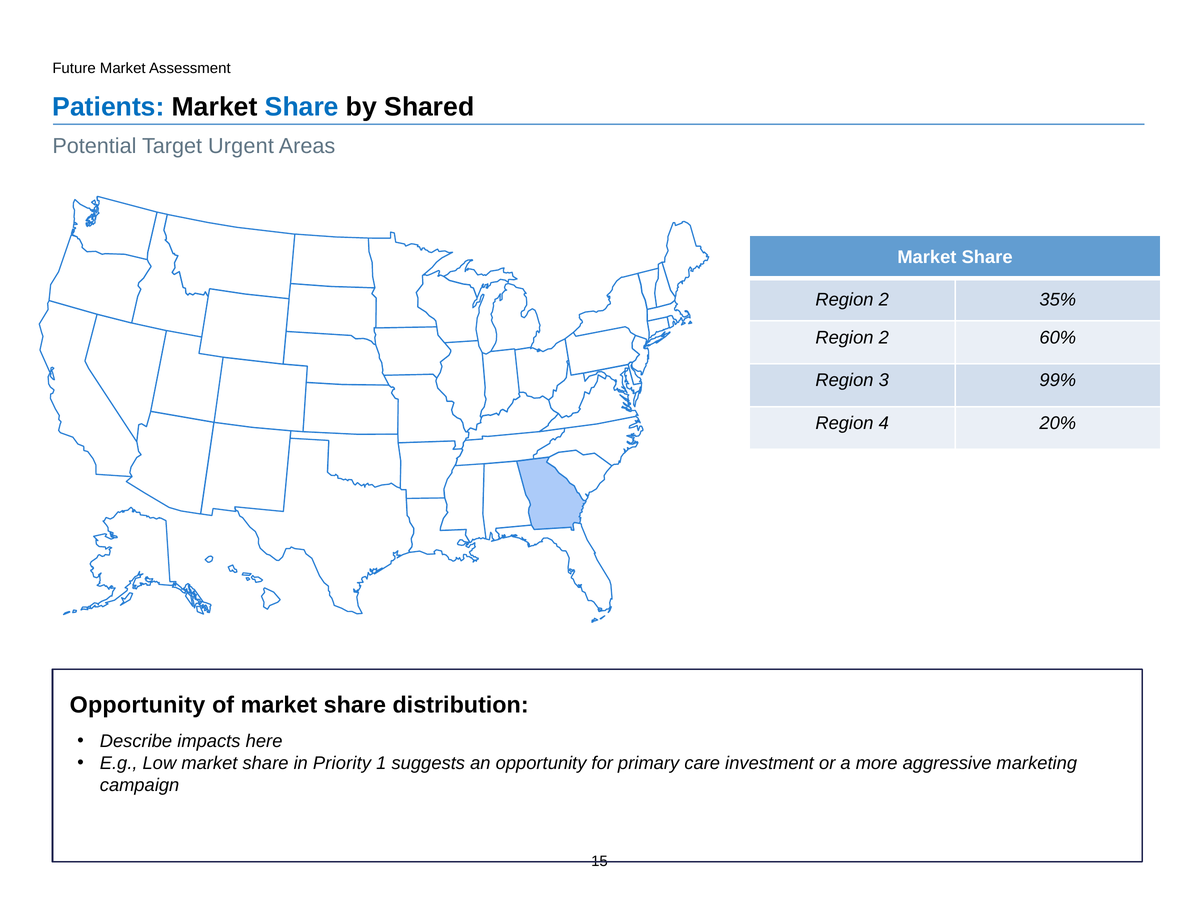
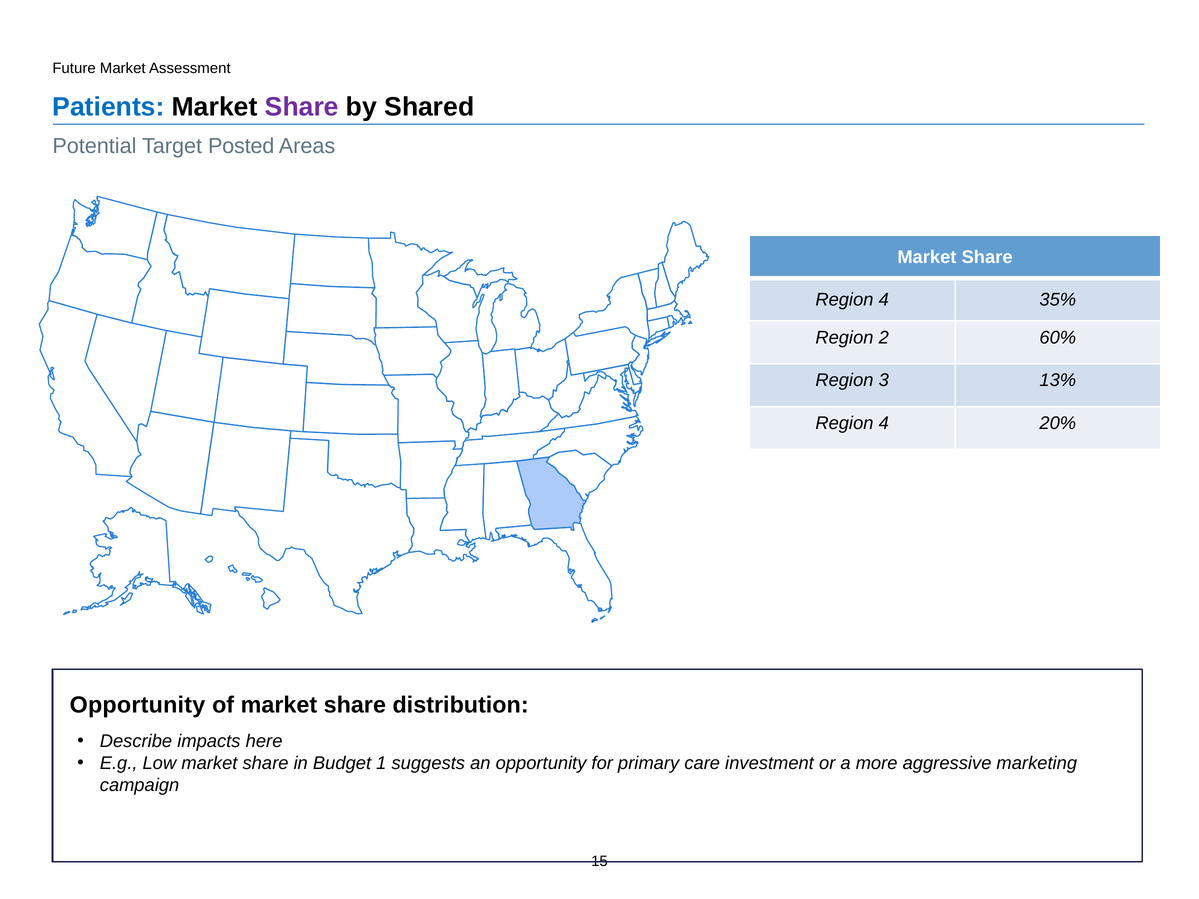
Share at (302, 107) colour: blue -> purple
Urgent: Urgent -> Posted
2 at (884, 300): 2 -> 4
99%: 99% -> 13%
Priority: Priority -> Budget
